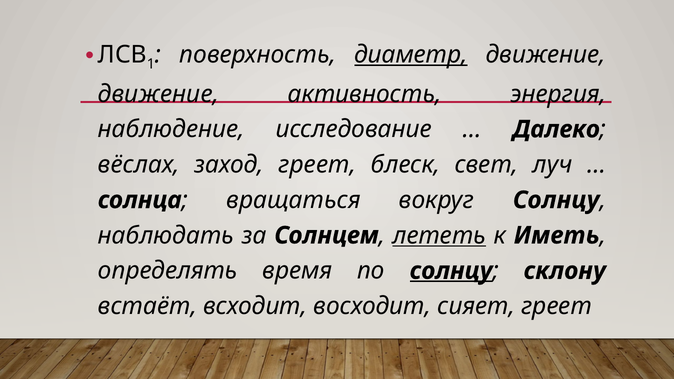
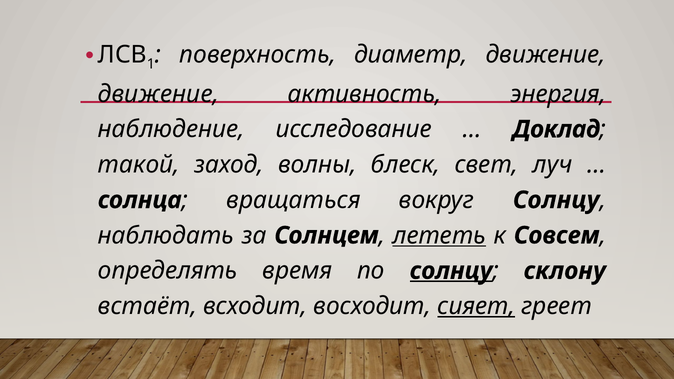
диаметр underline: present -> none
Далеко: Далеко -> Доклад
вёслах: вёслах -> такой
заход греет: греет -> волны
Иметь: Иметь -> Совсем
сияет underline: none -> present
